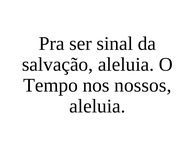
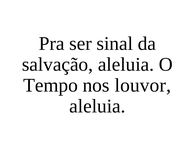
nossos: nossos -> louvor
